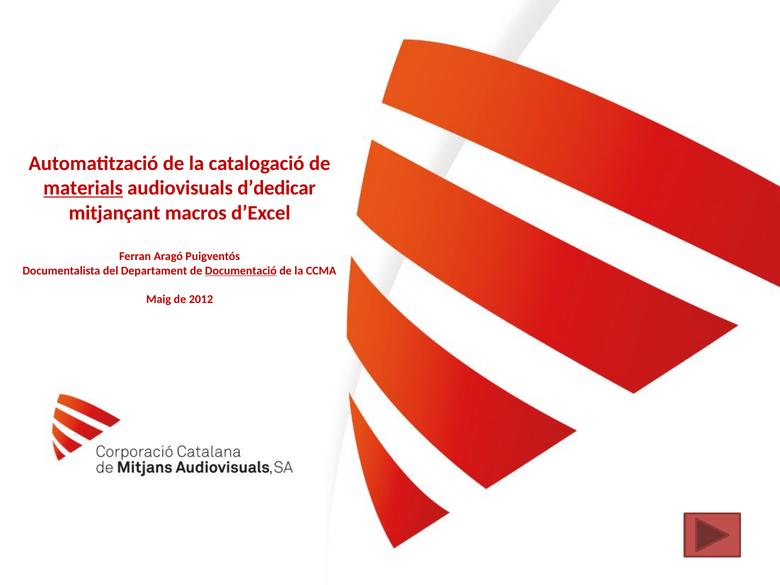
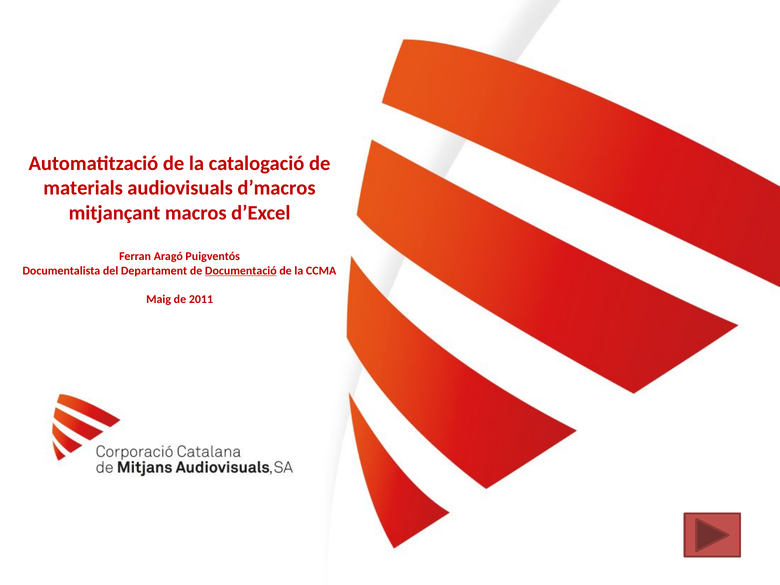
materials underline: present -> none
d’dedicar: d’dedicar -> d’macros
2012: 2012 -> 2011
